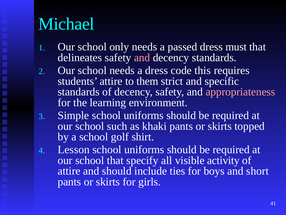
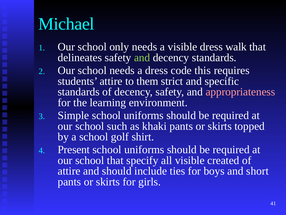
a passed: passed -> visible
must: must -> walk
and at (142, 57) colour: pink -> light green
Lesson: Lesson -> Present
activity: activity -> created
